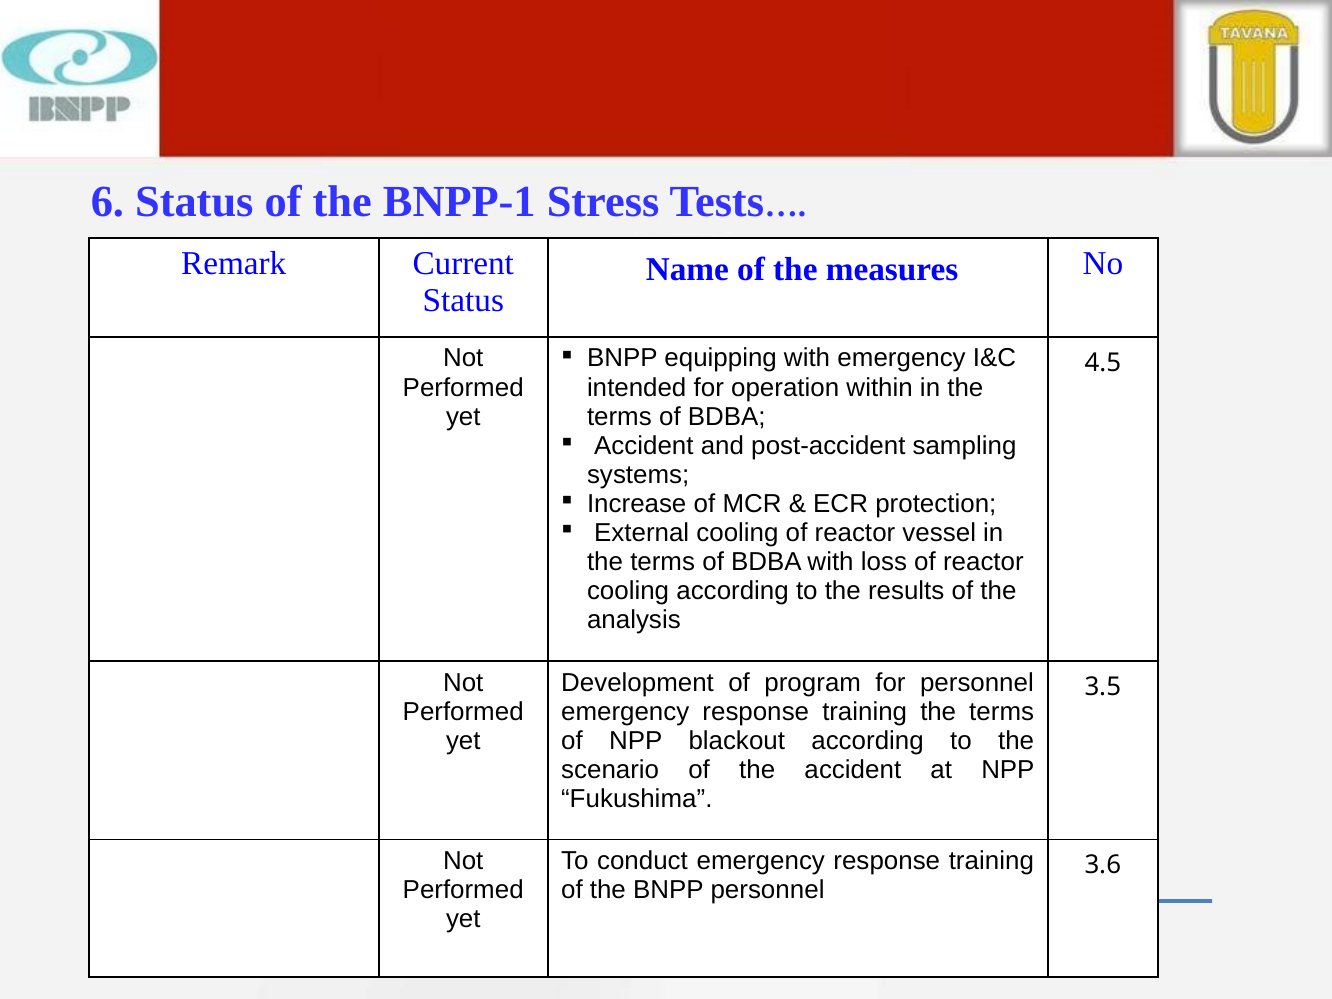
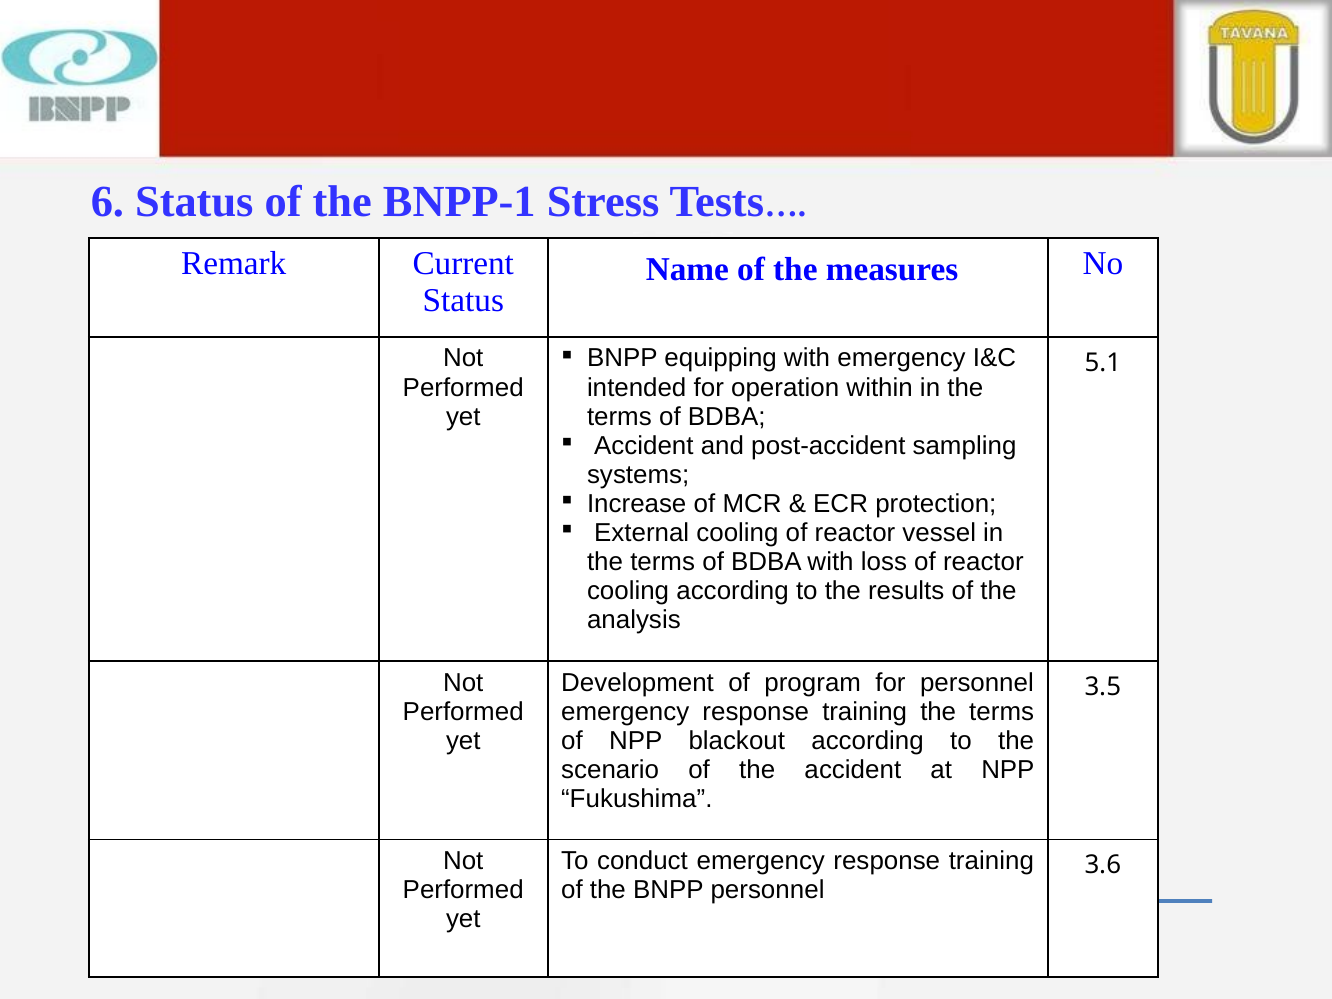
4.5: 4.5 -> 5.1
